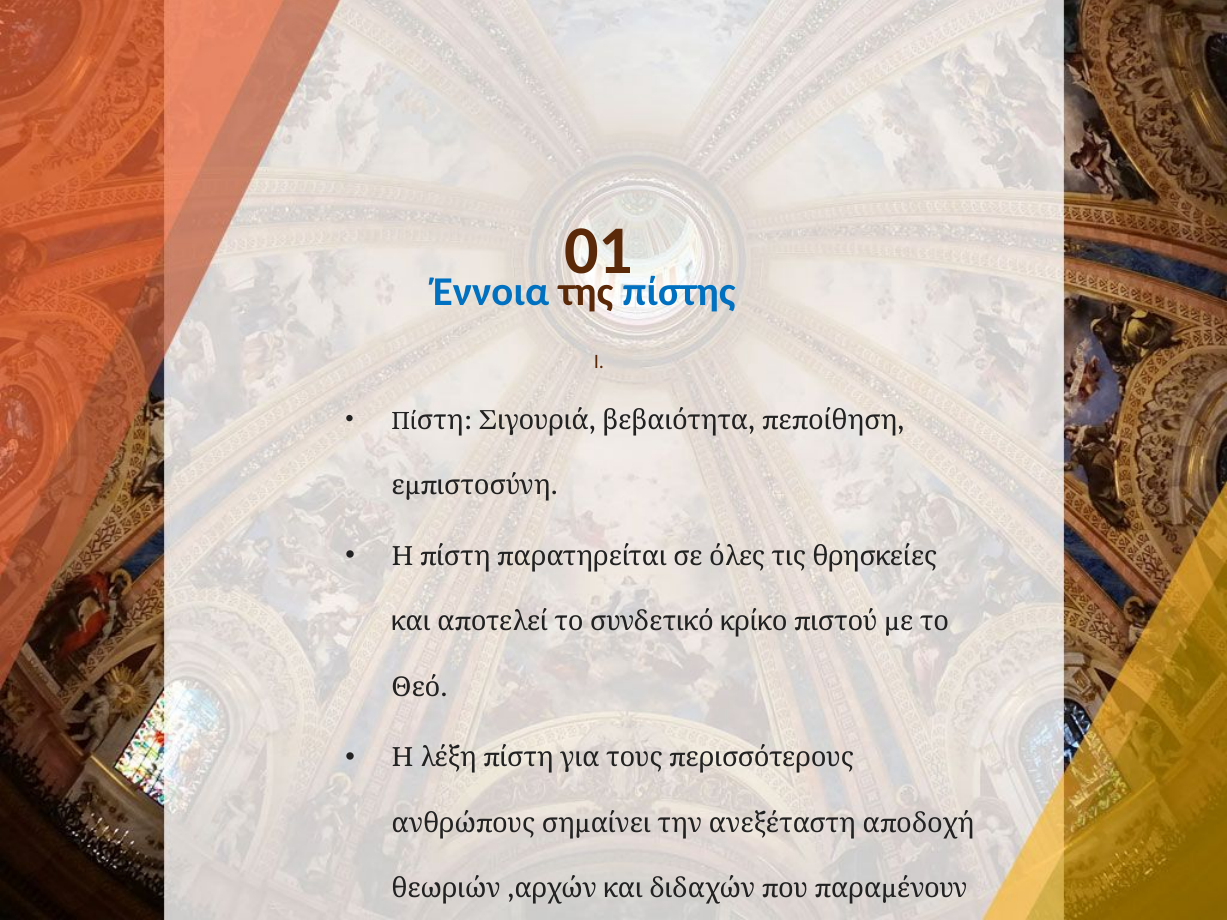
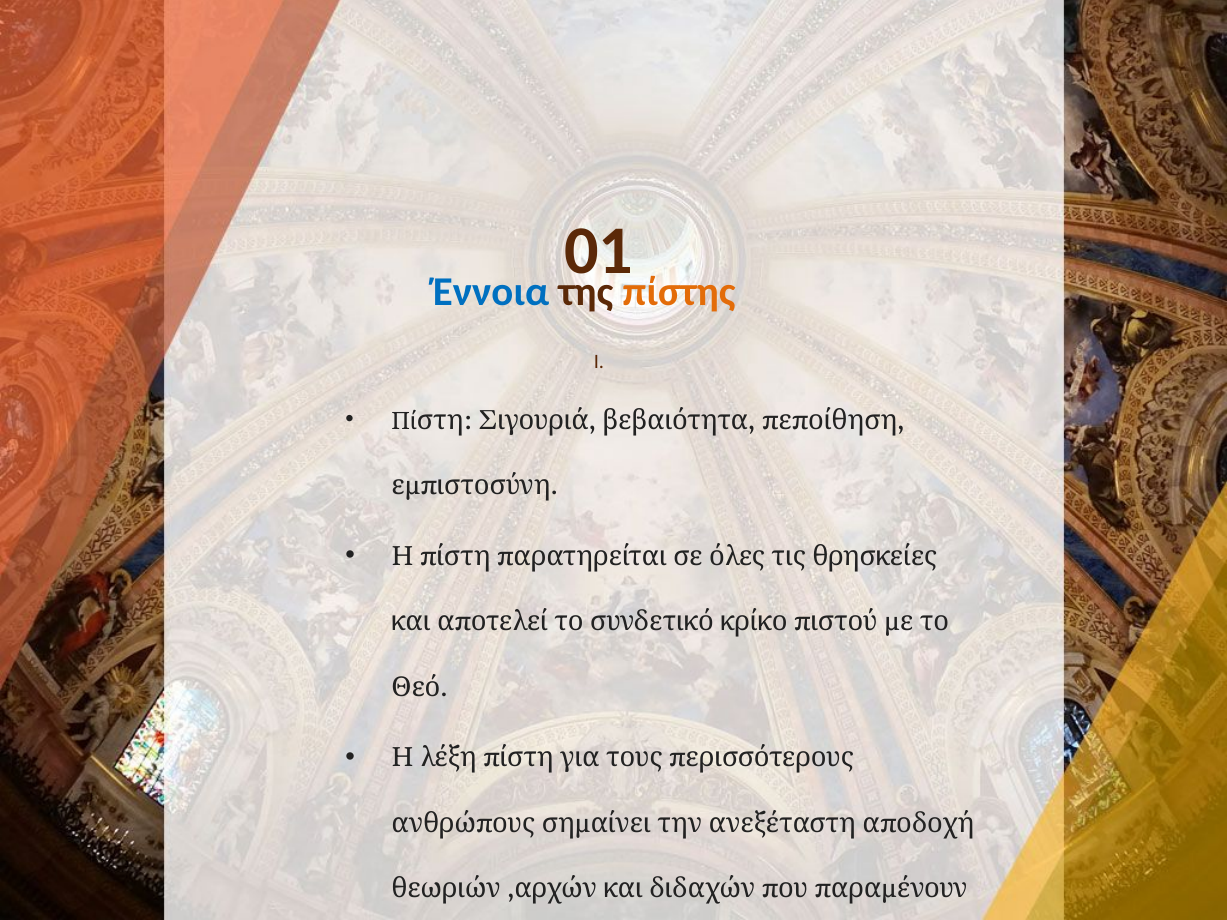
πίστης colour: blue -> orange
